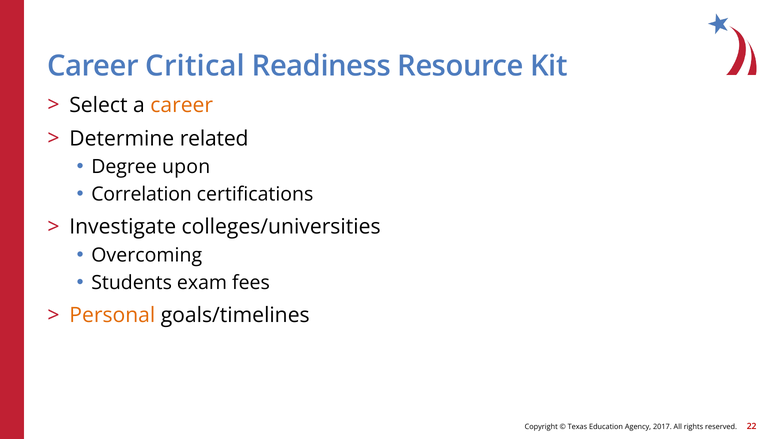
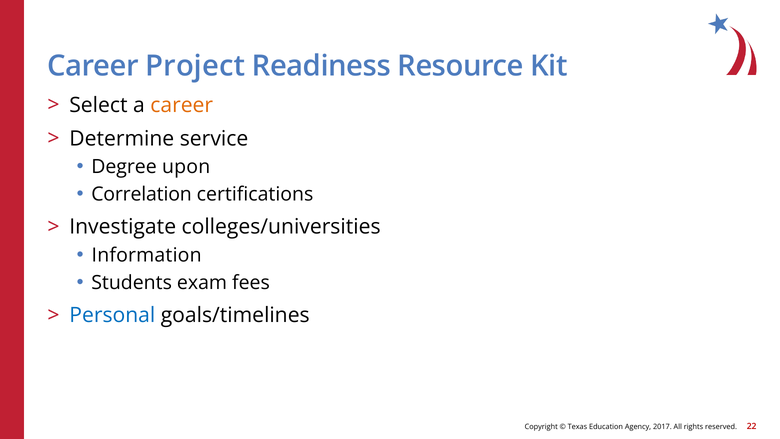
Critical: Critical -> Project
related: related -> service
Overcoming: Overcoming -> Information
Personal colour: orange -> blue
